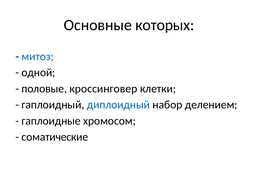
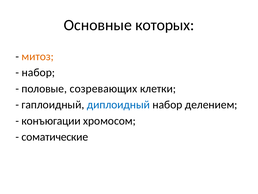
митоз colour: blue -> orange
одной at (38, 72): одной -> набор
кроссинговер: кроссинговер -> созревающих
гаплоидные: гаплоидные -> конъюгации
